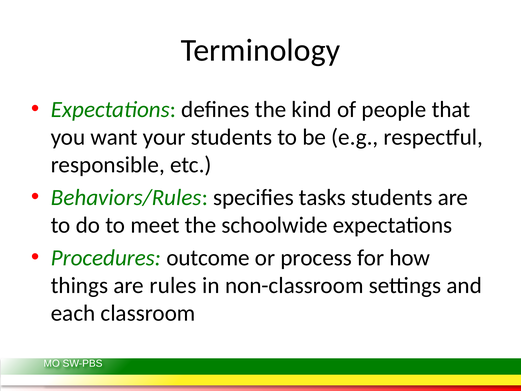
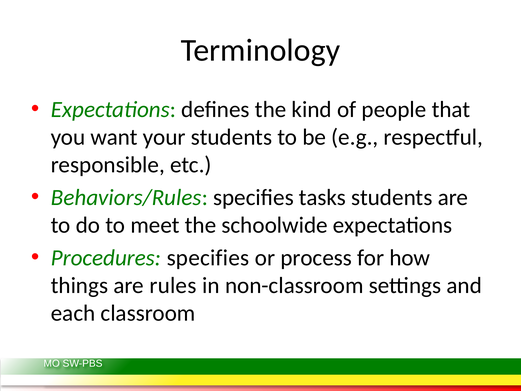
Procedures outcome: outcome -> specifies
